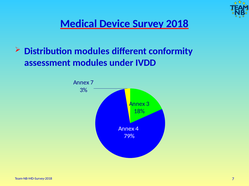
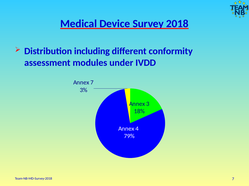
Distribution modules: modules -> including
